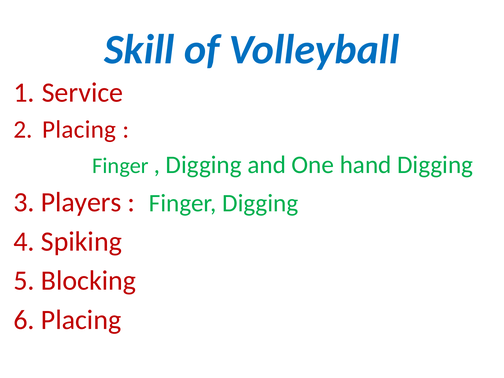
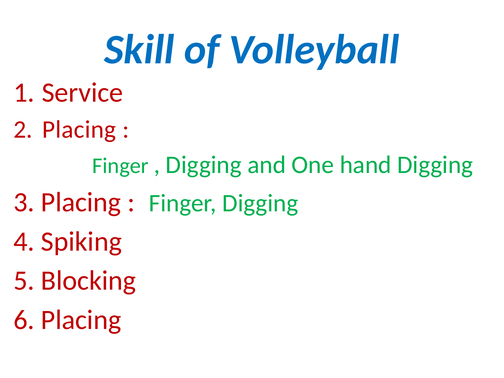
3 Players: Players -> Placing
